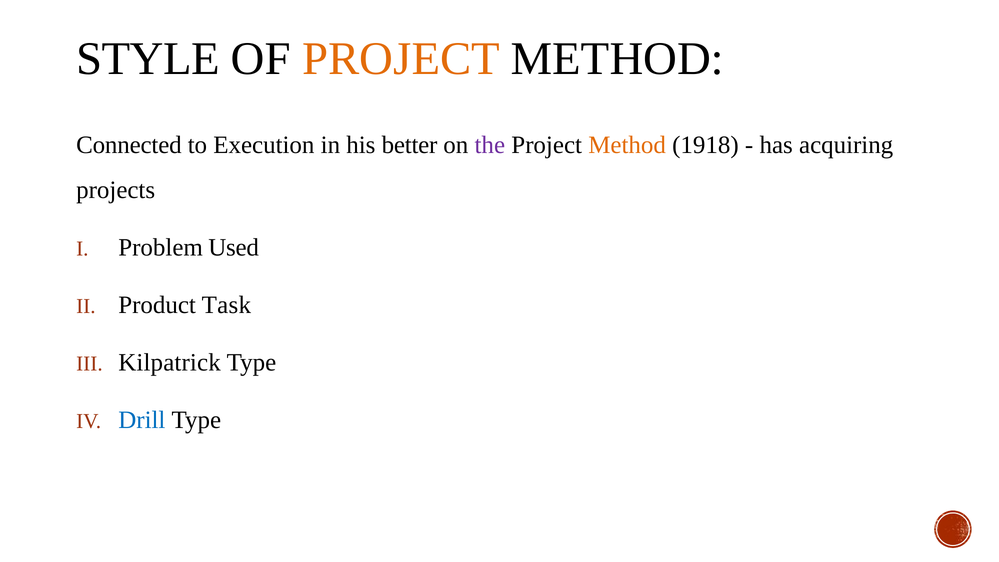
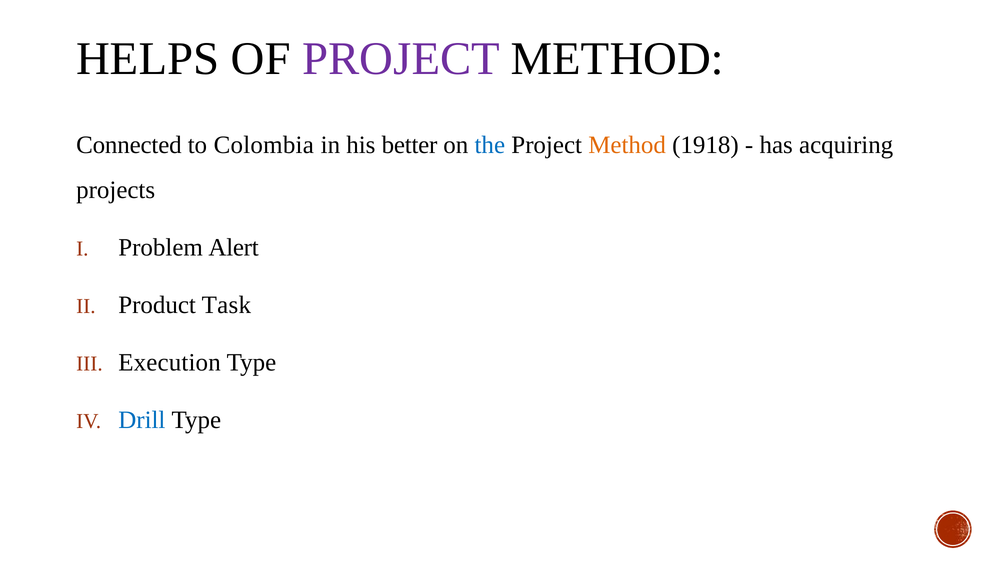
STYLE: STYLE -> HELPS
PROJECT at (401, 59) colour: orange -> purple
Execution: Execution -> Colombia
the colour: purple -> blue
Used: Used -> Alert
Kilpatrick: Kilpatrick -> Execution
